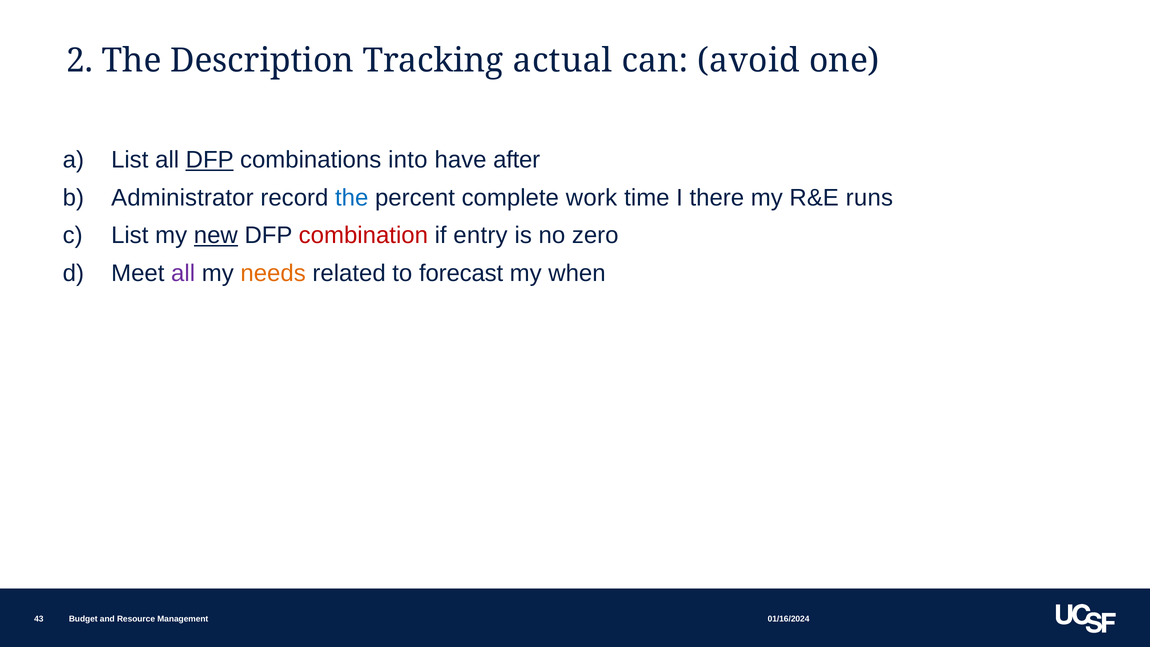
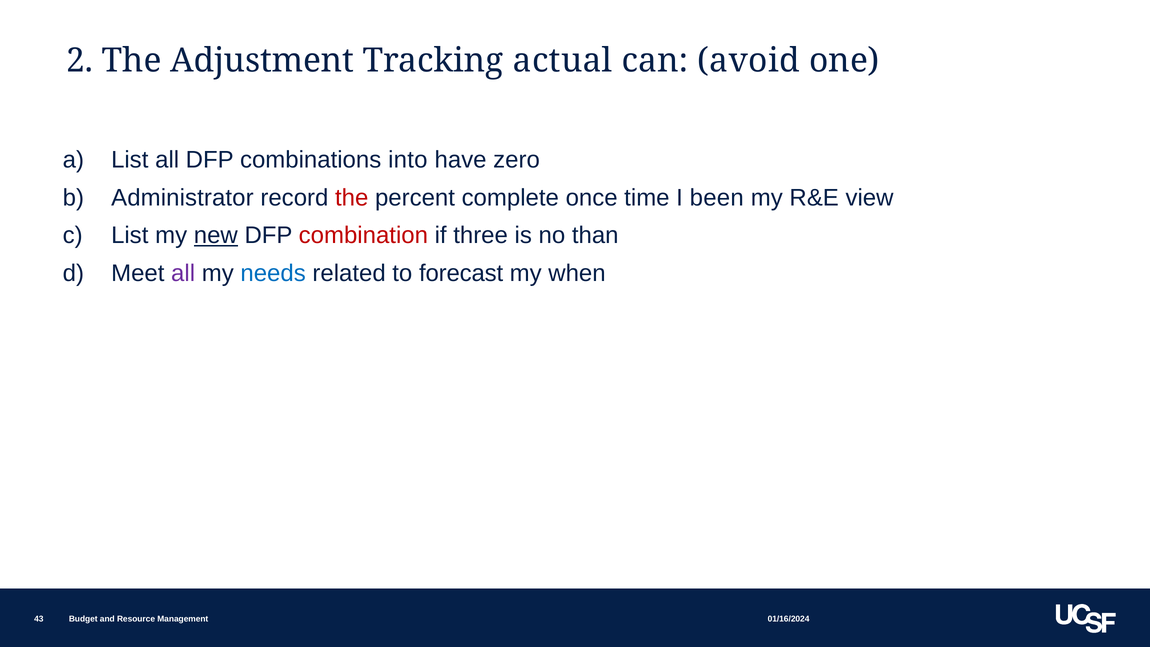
Description: Description -> Adjustment
DFP at (210, 160) underline: present -> none
after: after -> zero
the at (352, 198) colour: blue -> red
work: work -> once
there: there -> been
runs: runs -> view
entry: entry -> three
zero: zero -> than
needs colour: orange -> blue
